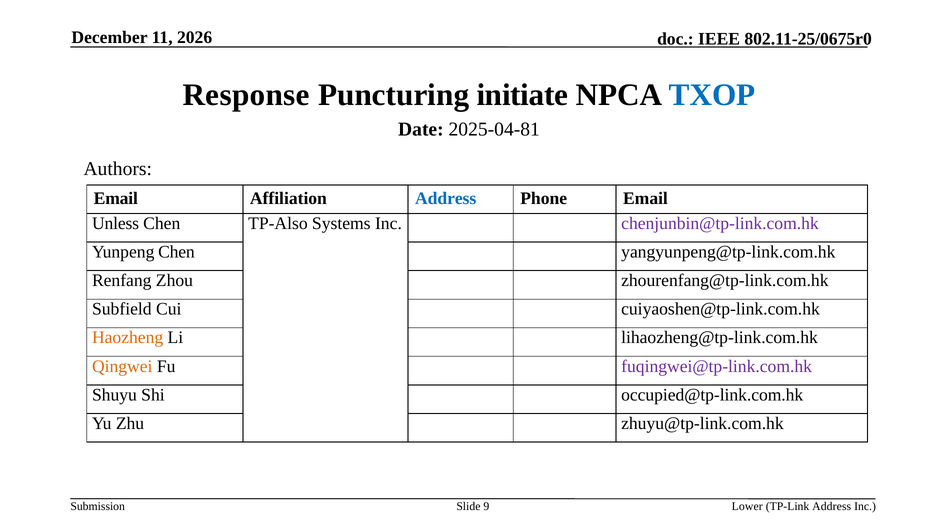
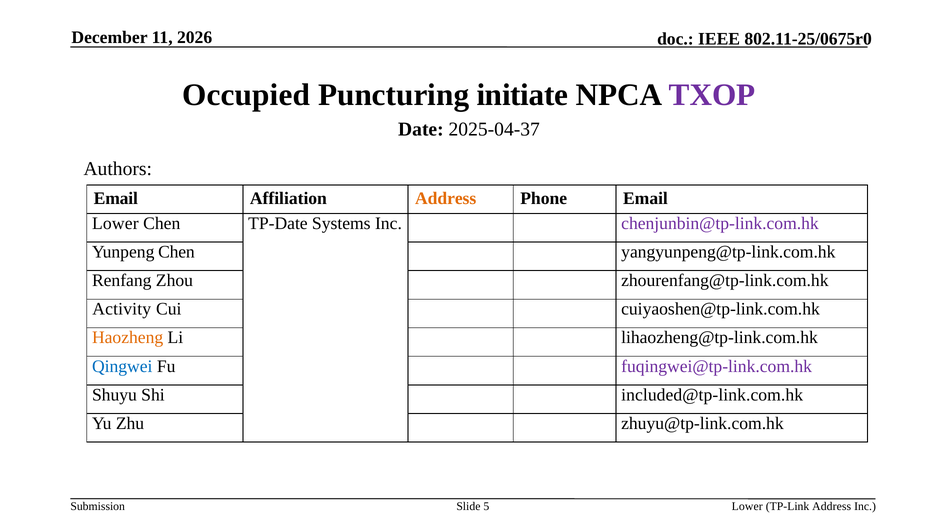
Response: Response -> Occupied
TXOP colour: blue -> purple
2025-04-81: 2025-04-81 -> 2025-04-37
Address at (446, 198) colour: blue -> orange
Unless at (116, 223): Unless -> Lower
TP-Also: TP-Also -> TP-Date
Subfield: Subfield -> Activity
Qingwei colour: orange -> blue
occupied@tp-link.com.hk: occupied@tp-link.com.hk -> included@tp-link.com.hk
9: 9 -> 5
